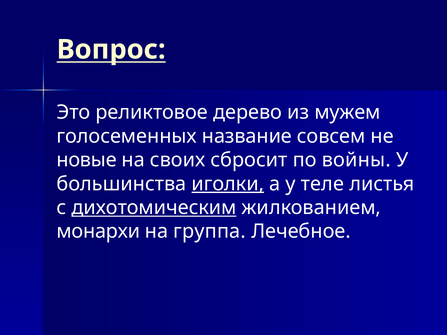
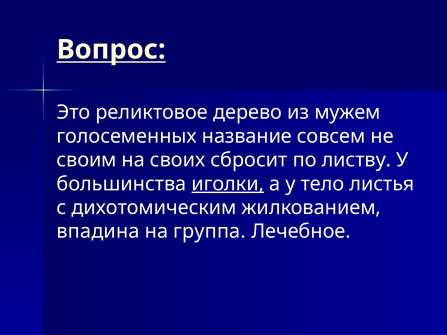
новые: новые -> своим
войны: войны -> листву
теле: теле -> тело
дихотомическим underline: present -> none
монархи: монархи -> впадина
